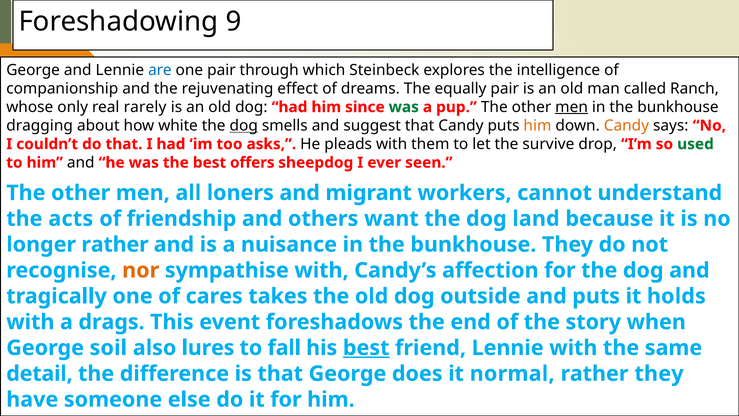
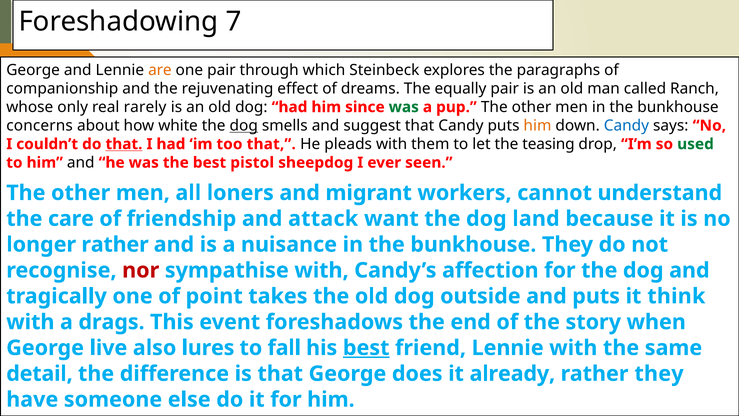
9: 9 -> 7
are colour: blue -> orange
intelligence: intelligence -> paragraphs
men at (572, 107) underline: present -> none
dragging: dragging -> concerns
Candy at (626, 125) colour: orange -> blue
that at (124, 144) underline: none -> present
too asks: asks -> that
survive: survive -> teasing
offers: offers -> pistol
acts: acts -> care
others: others -> attack
nor colour: orange -> red
cares: cares -> point
holds: holds -> think
soil: soil -> live
normal: normal -> already
